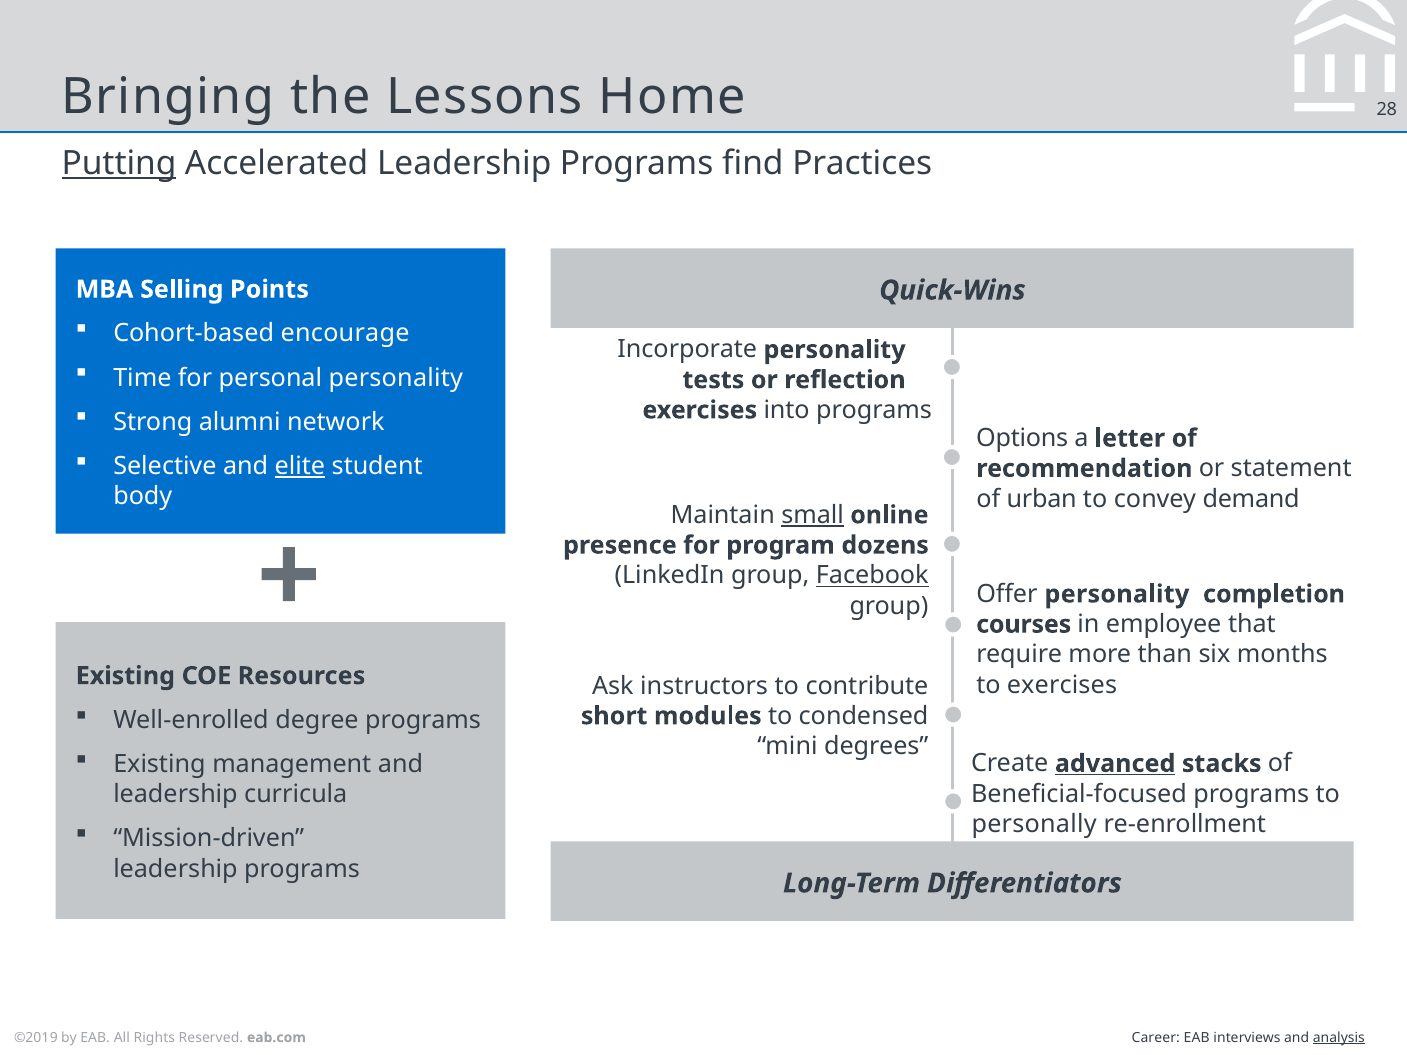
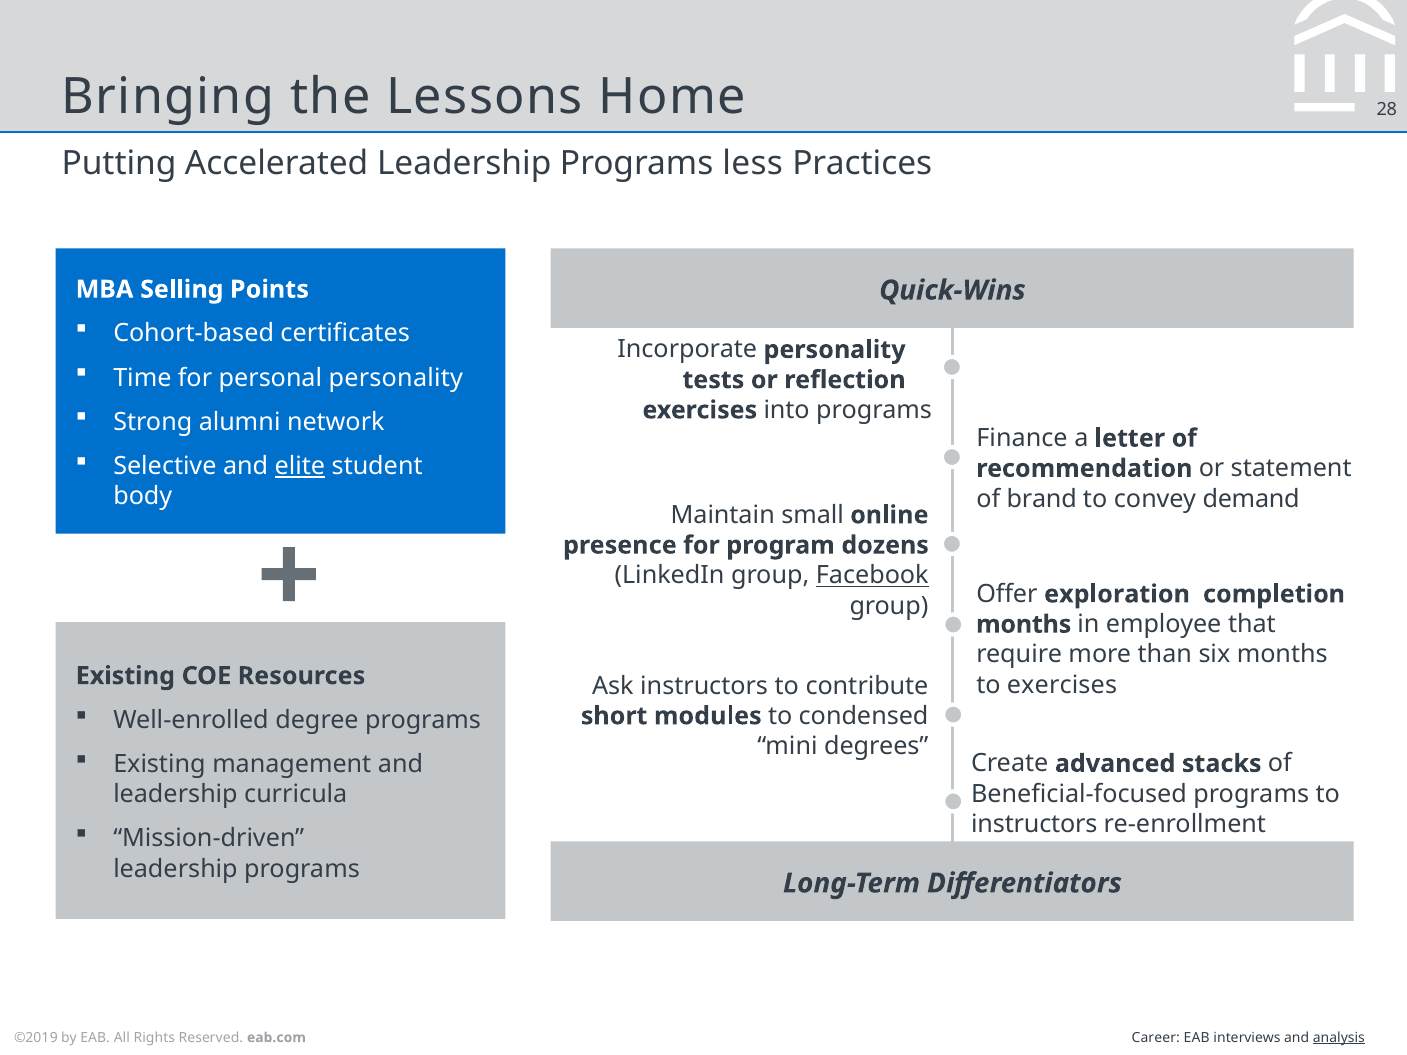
Putting underline: present -> none
find: find -> less
encourage: encourage -> certificates
Options: Options -> Finance
urban: urban -> brand
small underline: present -> none
Offer personality: personality -> exploration
courses at (1024, 625): courses -> months
advanced underline: present -> none
personally at (1034, 824): personally -> instructors
